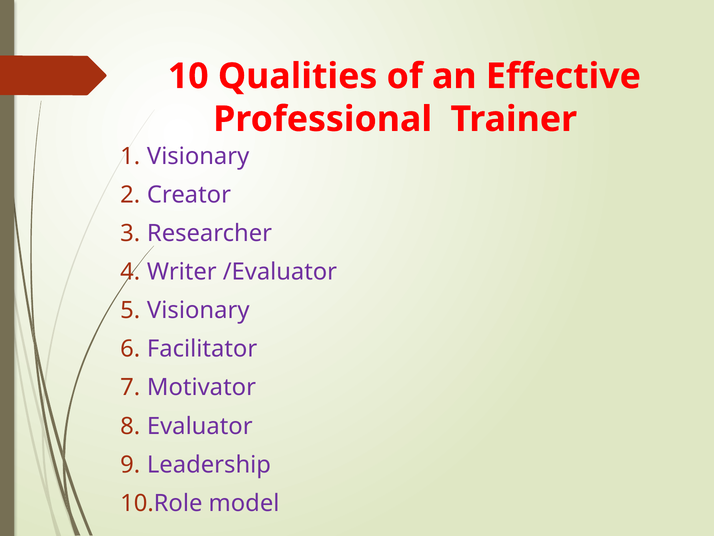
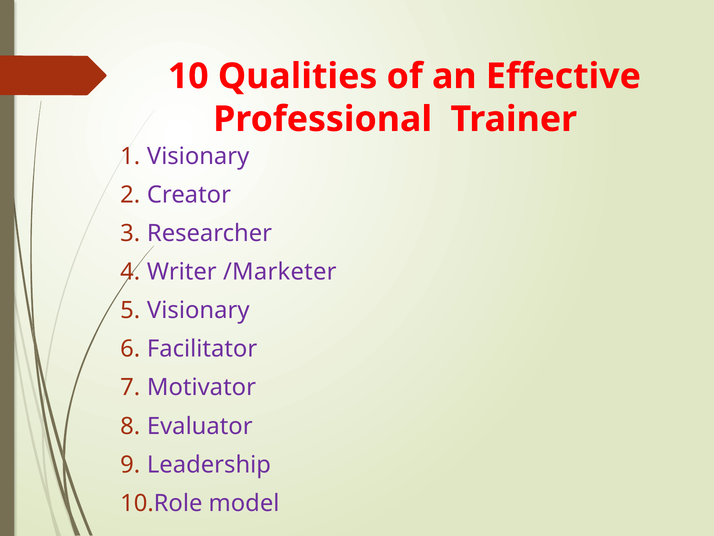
/Evaluator: /Evaluator -> /Marketer
